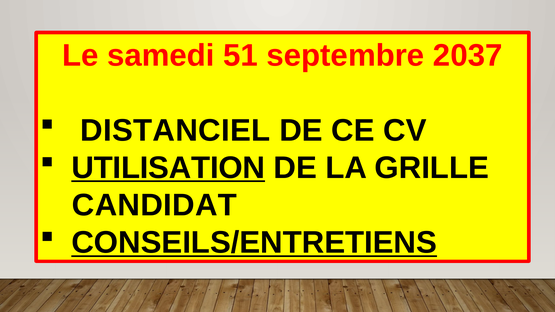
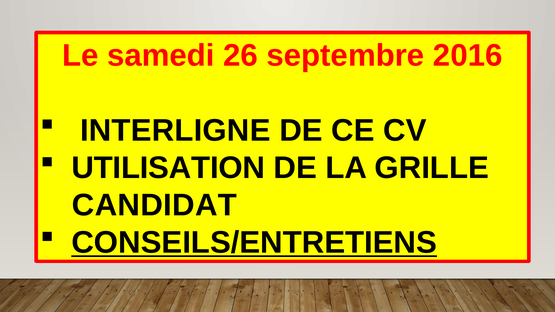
51: 51 -> 26
2037: 2037 -> 2016
DISTANCIEL: DISTANCIEL -> INTERLIGNE
UTILISATION underline: present -> none
